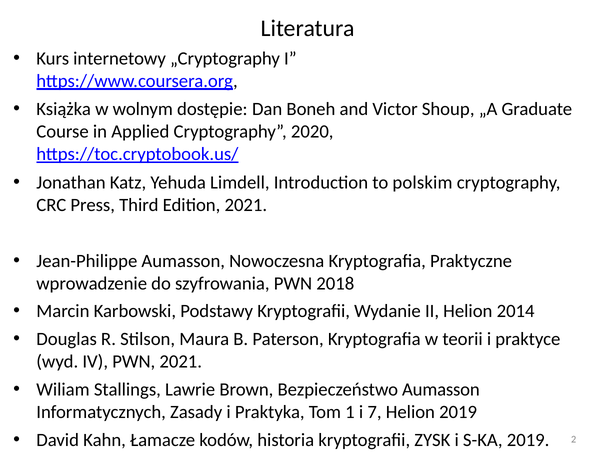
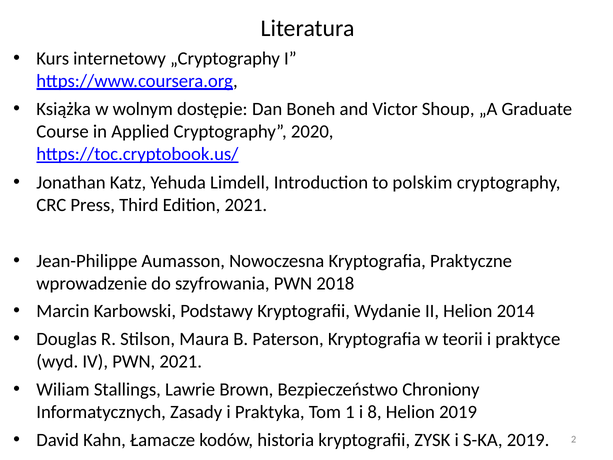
Bezpieczeństwo Aumasson: Aumasson -> Chroniony
7: 7 -> 8
